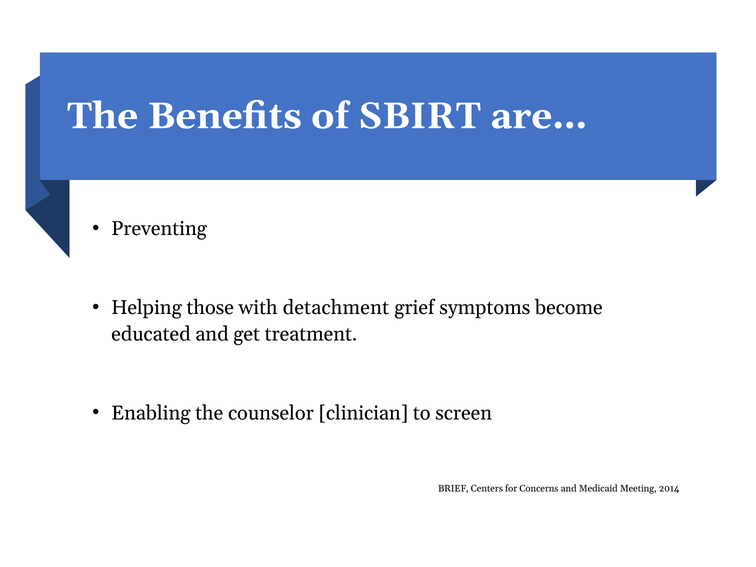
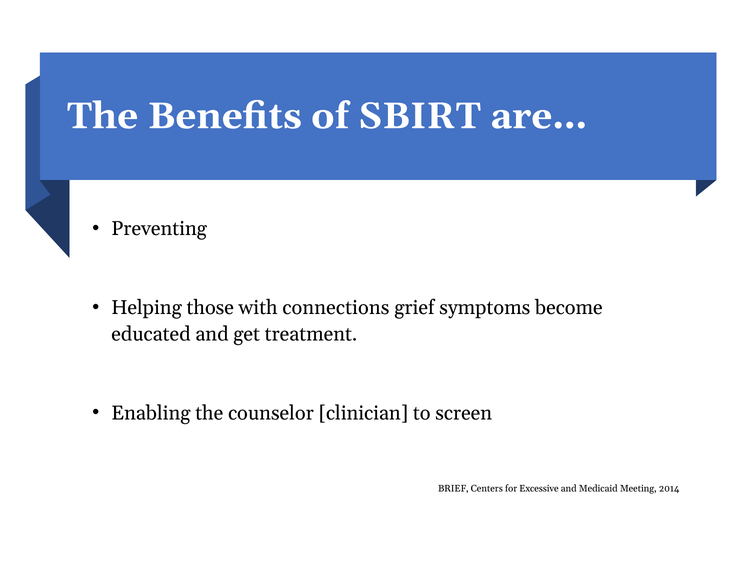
detachment: detachment -> connections
Concerns: Concerns -> Excessive
